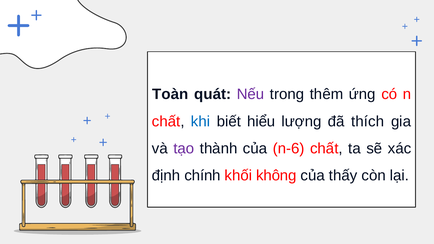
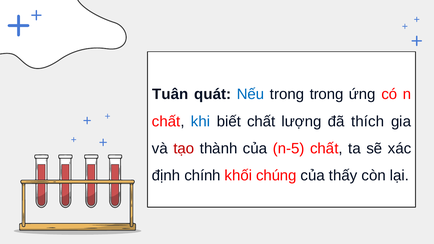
Toàn: Toàn -> Tuân
Nếu colour: purple -> blue
trong thêm: thêm -> trong
biết hiểu: hiểu -> chất
tạo colour: purple -> red
n-6: n-6 -> n-5
không: không -> chúng
